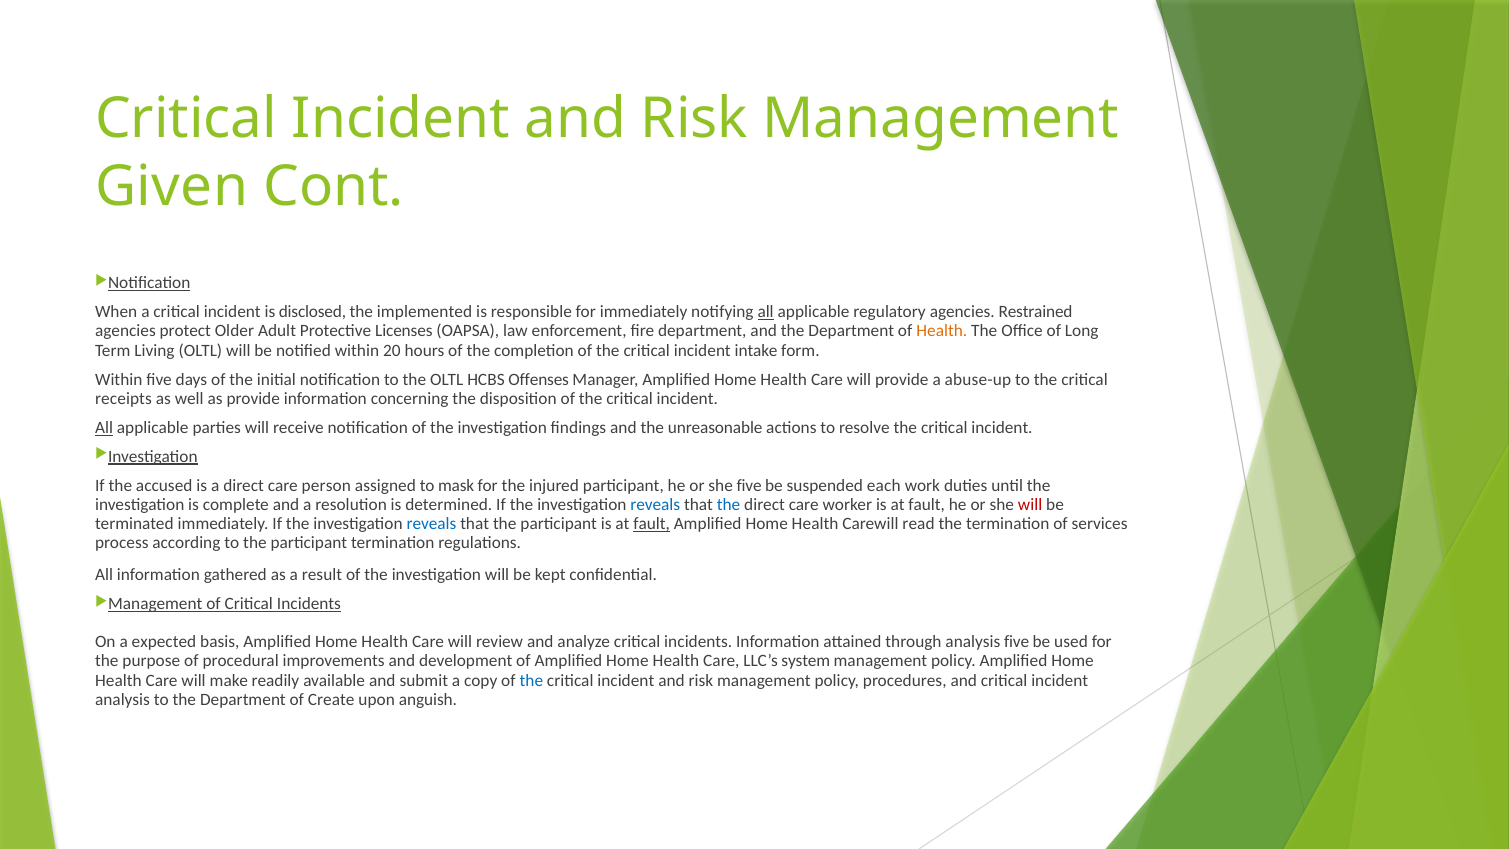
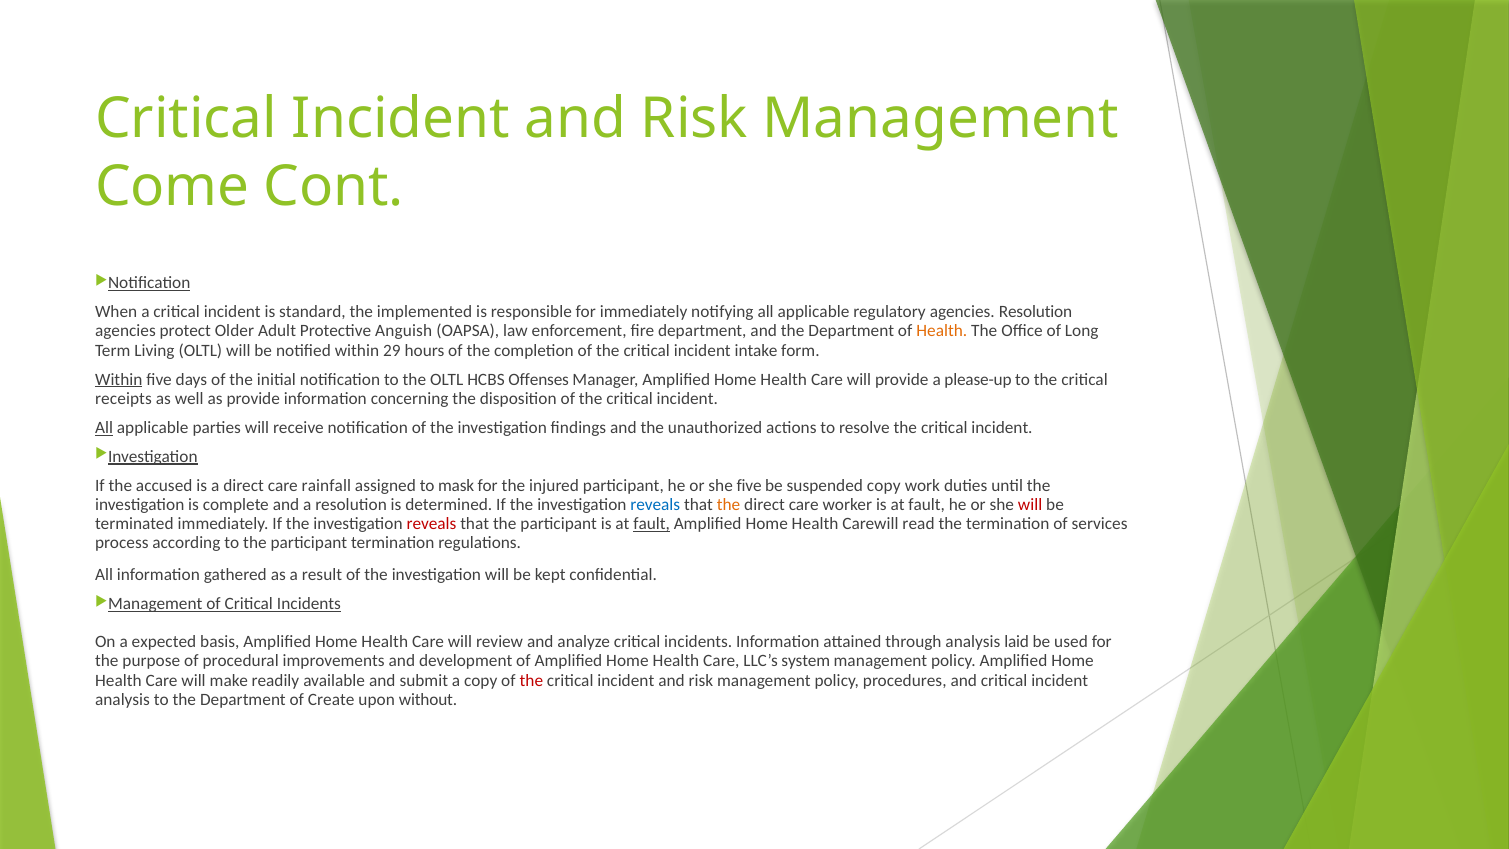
Given: Given -> Come
disclosed: disclosed -> standard
all at (766, 312) underline: present -> none
agencies Restrained: Restrained -> Resolution
Licenses: Licenses -> Anguish
20: 20 -> 29
Within at (119, 379) underline: none -> present
abuse-up: abuse-up -> please-up
unreasonable: unreasonable -> unauthorized
person: person -> rainfall
suspended each: each -> copy
the at (729, 505) colour: blue -> orange
reveals at (431, 524) colour: blue -> red
analysis five: five -> laid
the at (531, 680) colour: blue -> red
anguish: anguish -> without
